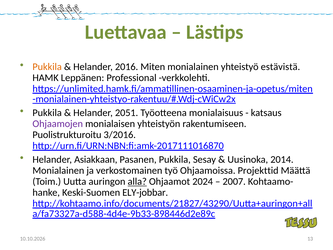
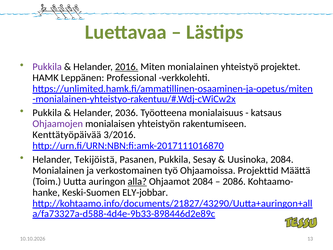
Pukkila at (47, 67) colour: orange -> purple
2016 underline: none -> present
estävistä: estävistä -> projektet
2051: 2051 -> 2036
Puolistrukturoitu: Puolistrukturoitu -> Kenttätyöpäivää
Asiakkaan: Asiakkaan -> Tekijöistä
Uusinoka 2014: 2014 -> 2084
Ohjaamot 2024: 2024 -> 2084
2007: 2007 -> 2086
